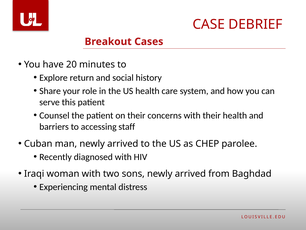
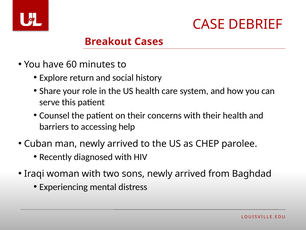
20: 20 -> 60
staff: staff -> help
